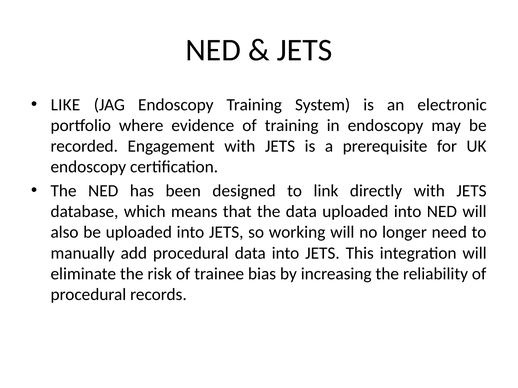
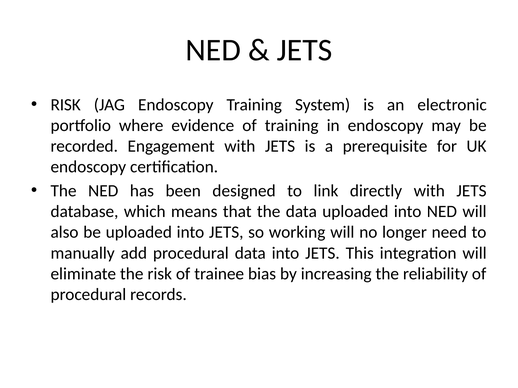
LIKE at (65, 105): LIKE -> RISK
